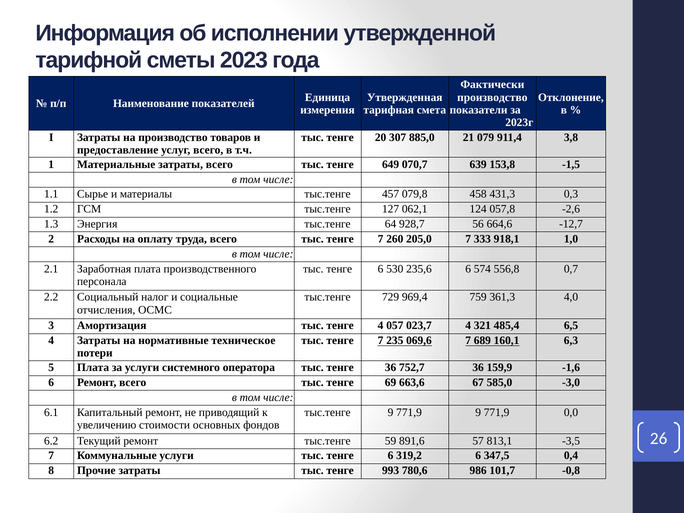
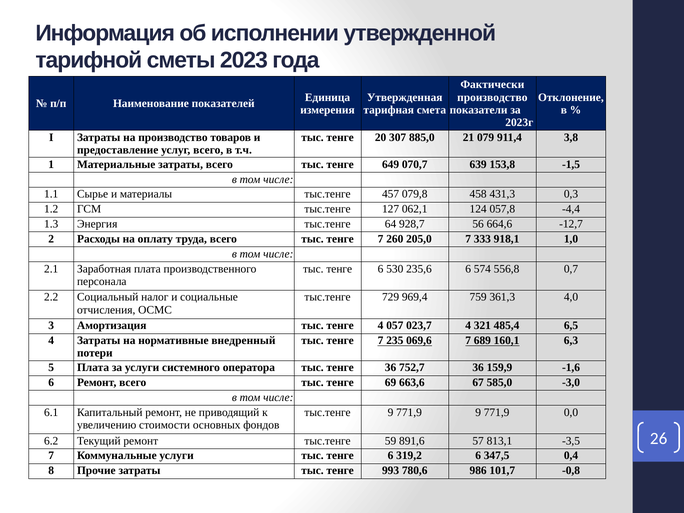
-2,6: -2,6 -> -4,4
техническое: техническое -> внедренный
